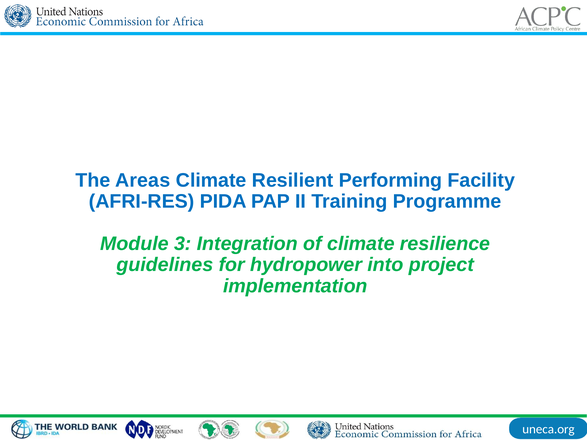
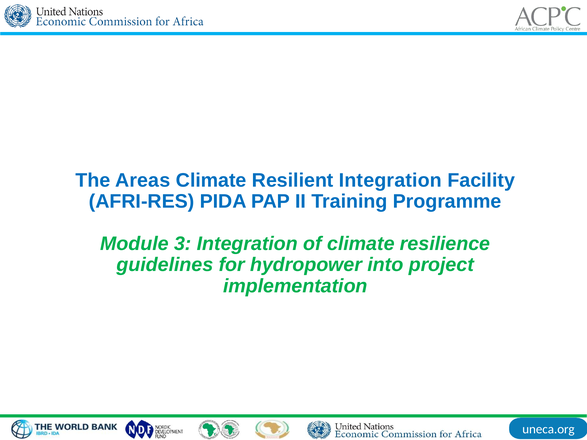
Resilient Performing: Performing -> Integration
